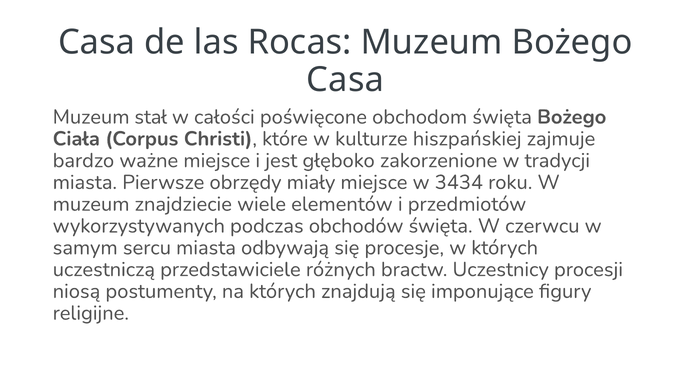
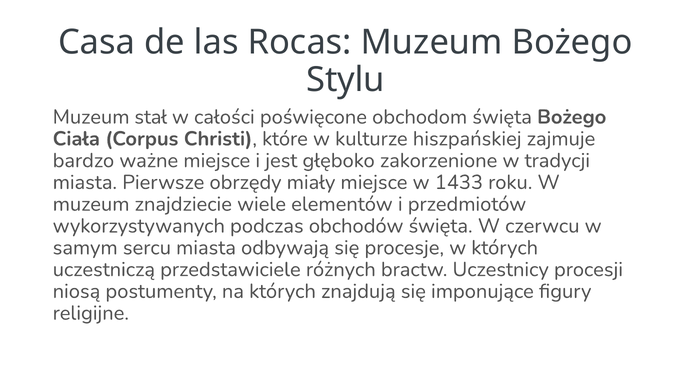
Casa at (345, 80): Casa -> Stylu
3434: 3434 -> 1433
